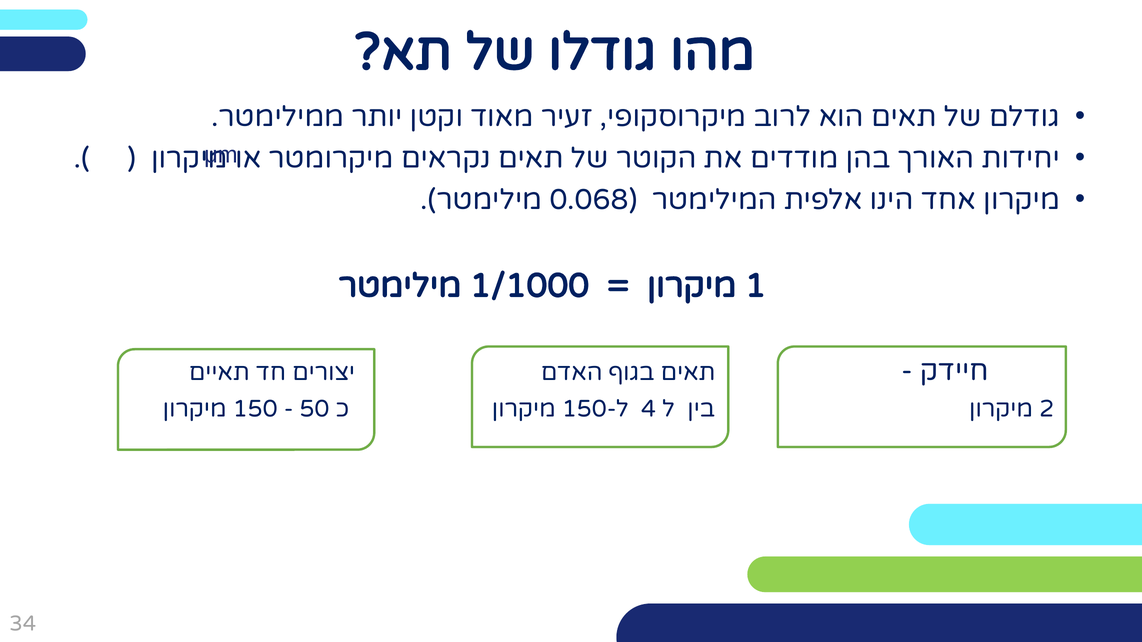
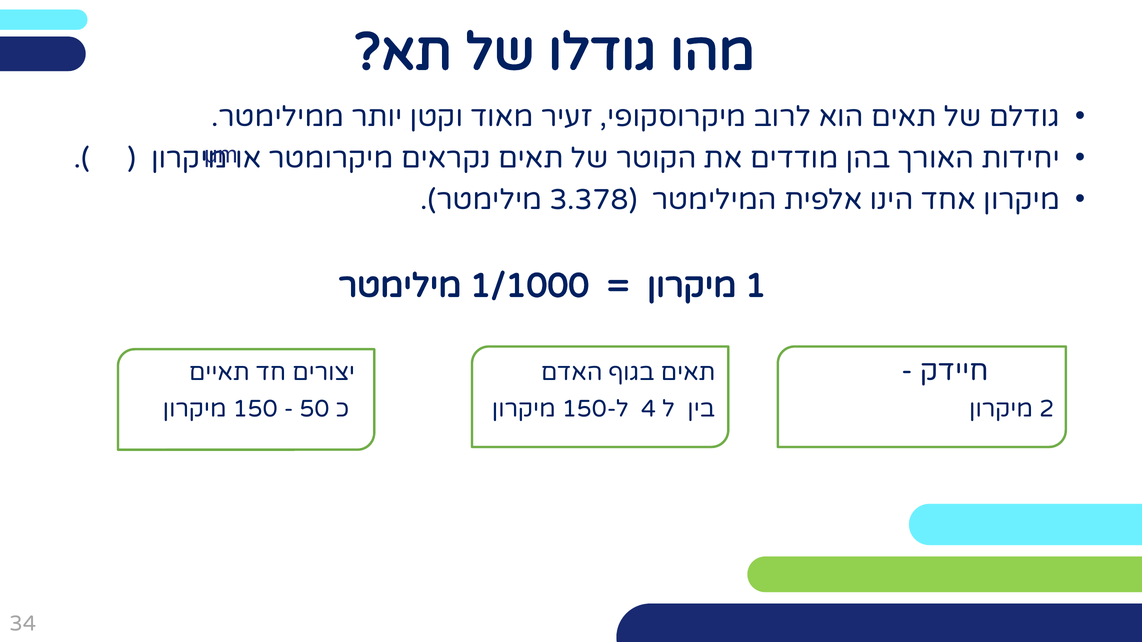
0.068: 0.068 -> 3.378
